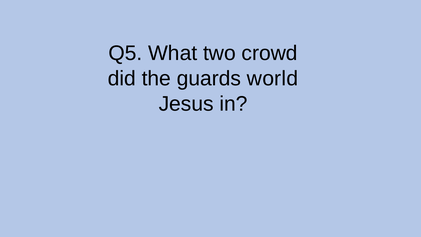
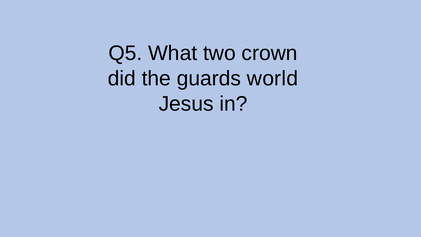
crowd: crowd -> crown
